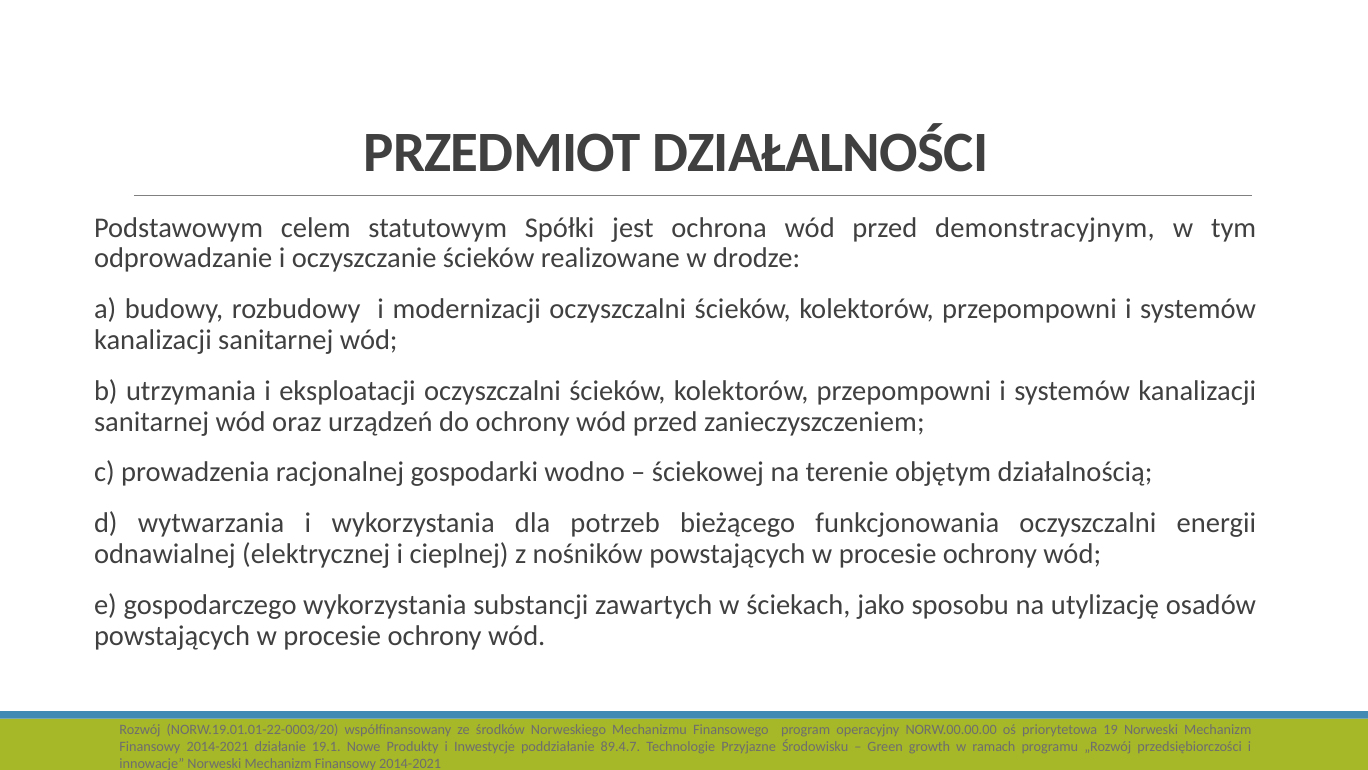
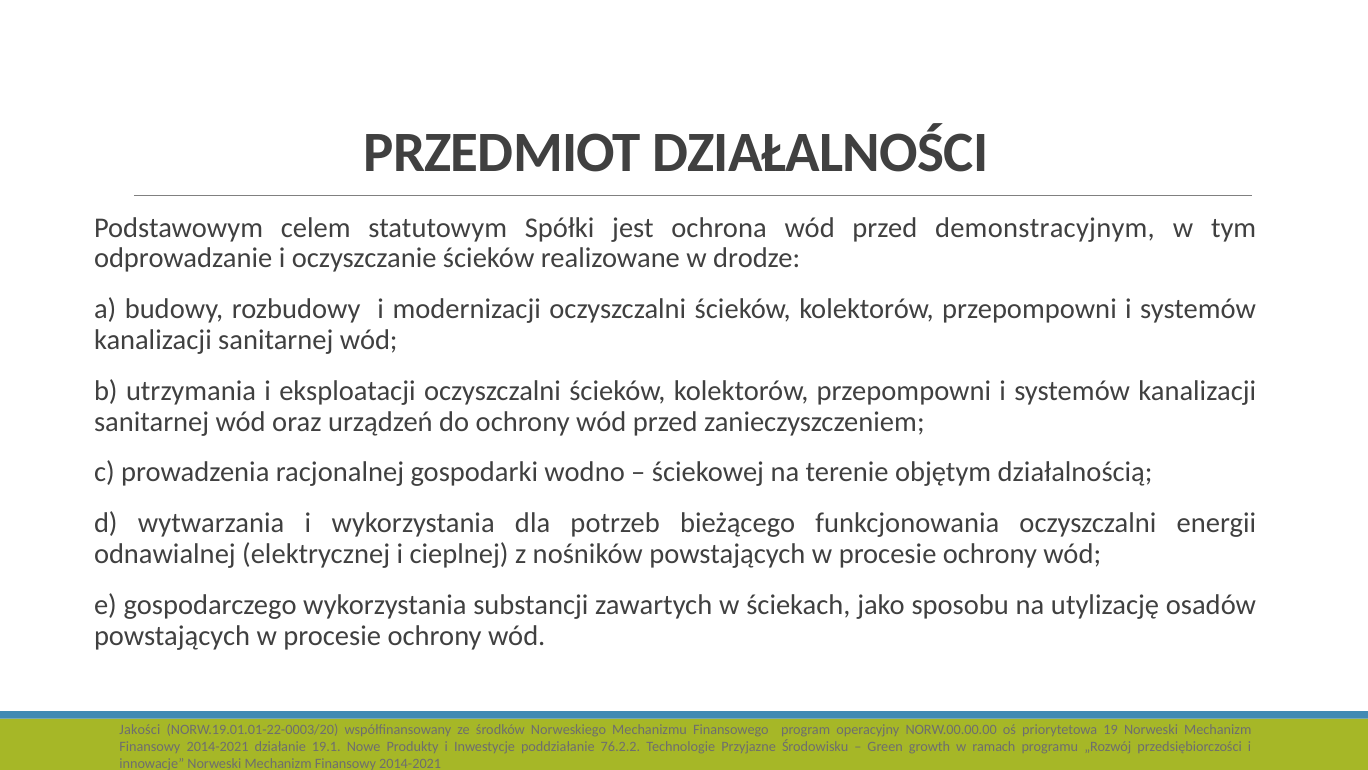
Rozwój: Rozwój -> Jakości
89.4.7: 89.4.7 -> 76.2.2
